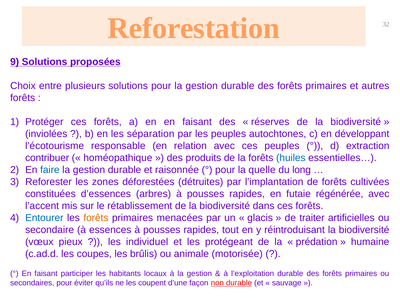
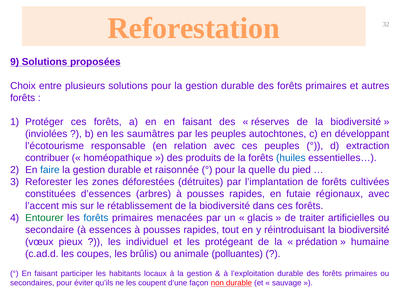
séparation: séparation -> saumâtres
long: long -> pied
régénérée: régénérée -> régionaux
Entourer colour: blue -> green
forêts at (96, 218) colour: orange -> blue
motorisée: motorisée -> polluantes
